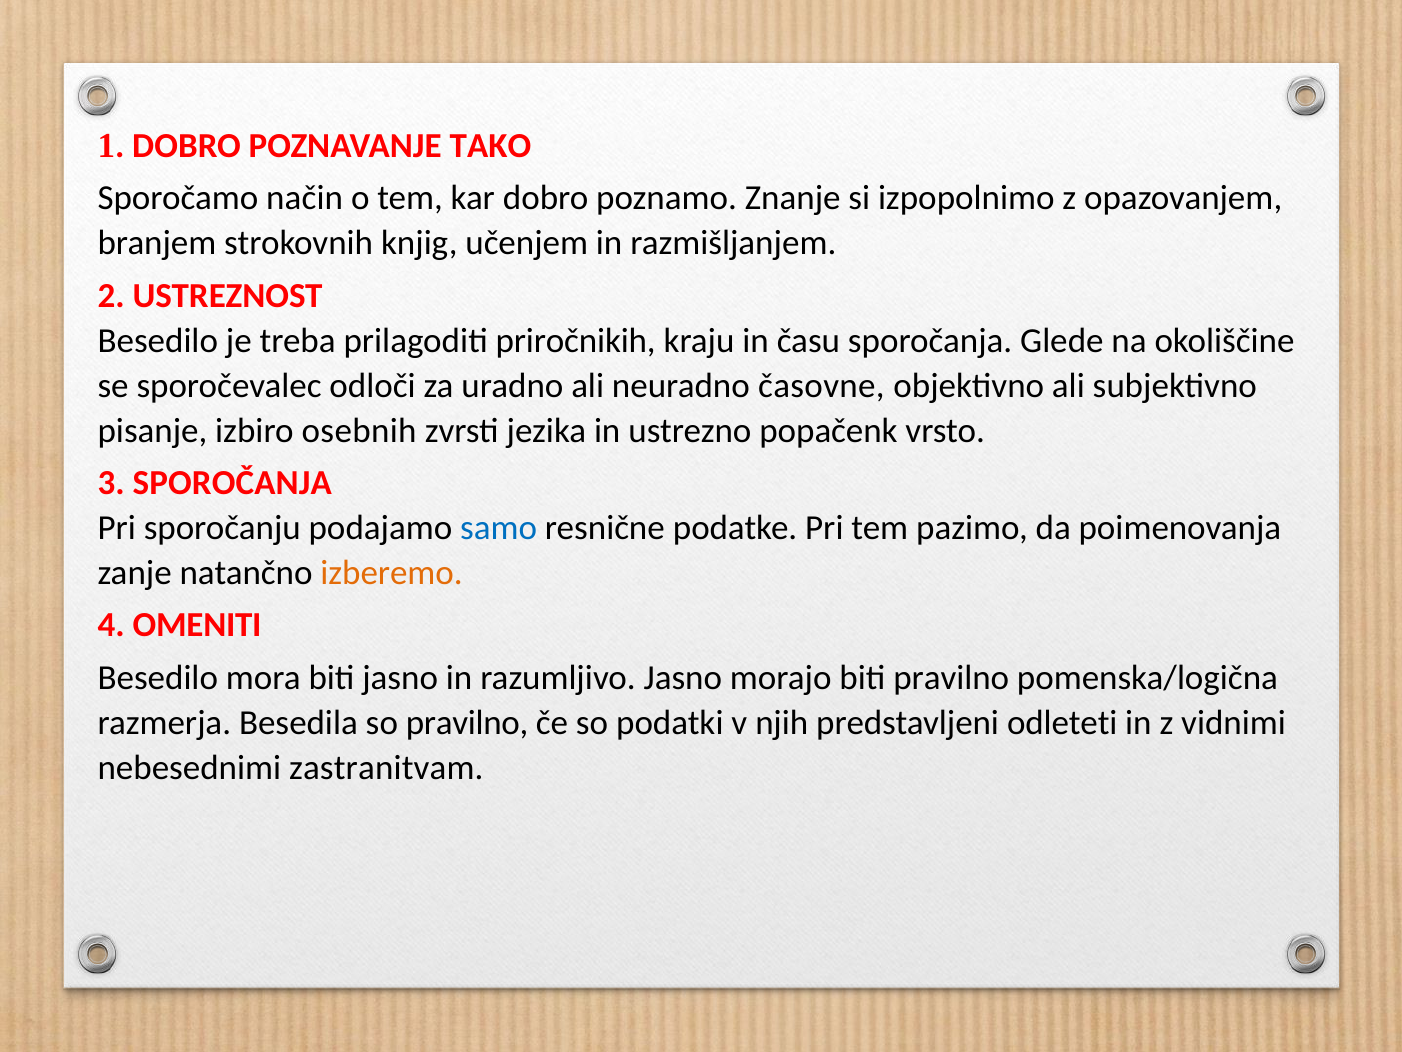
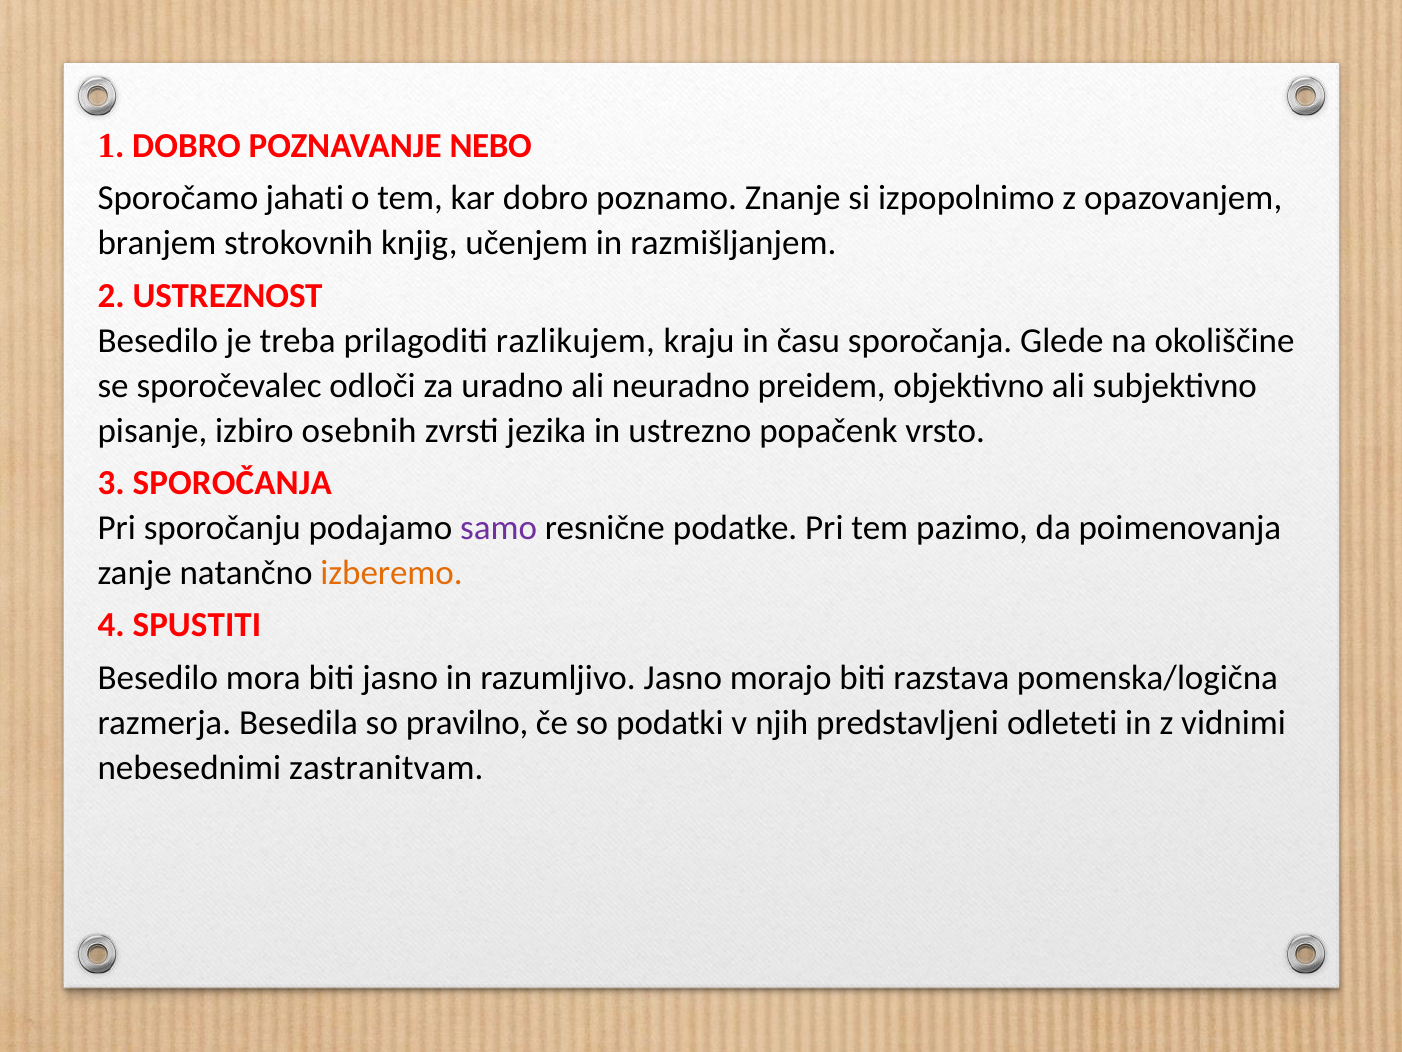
TAKO: TAKO -> NEBO
način: način -> jahati
priročnikih: priročnikih -> razlikujem
časovne: časovne -> preidem
samo colour: blue -> purple
OMENITI: OMENITI -> SPUSTITI
biti pravilno: pravilno -> razstava
